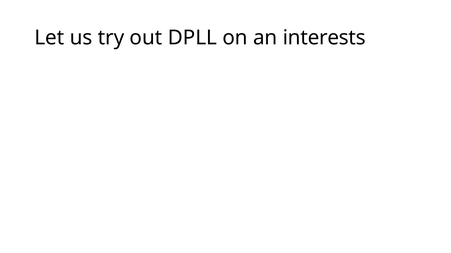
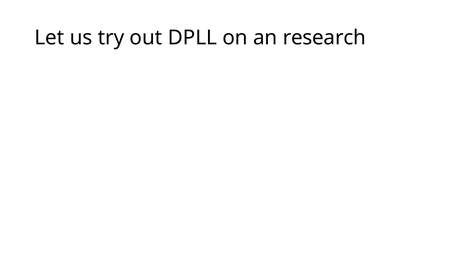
interests: interests -> research
